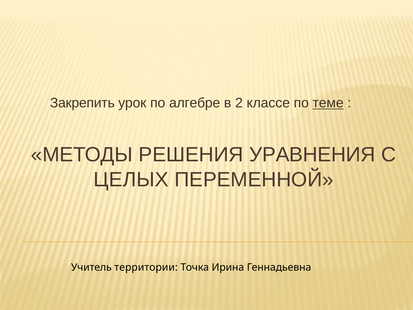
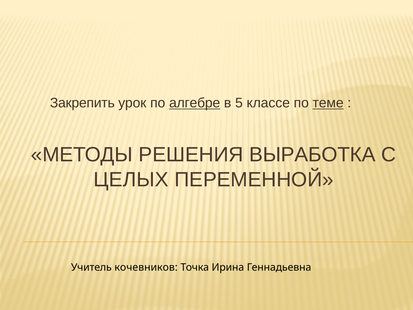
алгебре underline: none -> present
2: 2 -> 5
УРАВНЕНИЯ: УРАВНЕНИЯ -> ВЫРАБОТКА
территории: территории -> кочевников
